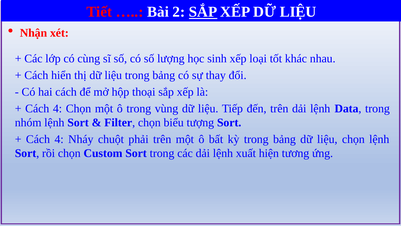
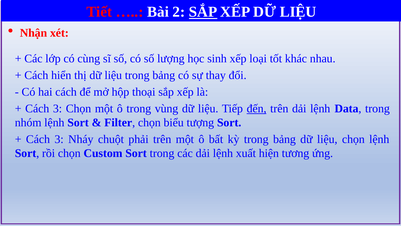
4 at (58, 108): 4 -> 3
đến underline: none -> present
4 at (59, 139): 4 -> 3
